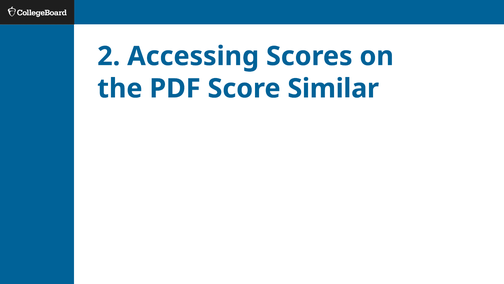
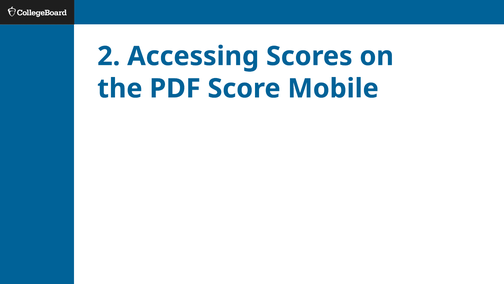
Similar: Similar -> Mobile
